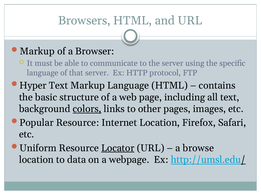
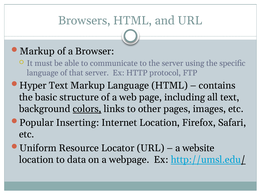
Popular Resource: Resource -> Inserting
Locator underline: present -> none
browse: browse -> website
